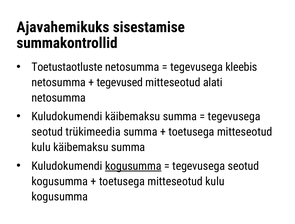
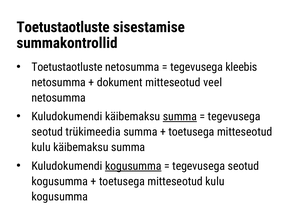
Ajavahemikuks at (63, 27): Ajavahemikuks -> Toetustaotluste
tegevused: tegevused -> dokument
alati: alati -> veel
summa at (180, 117) underline: none -> present
